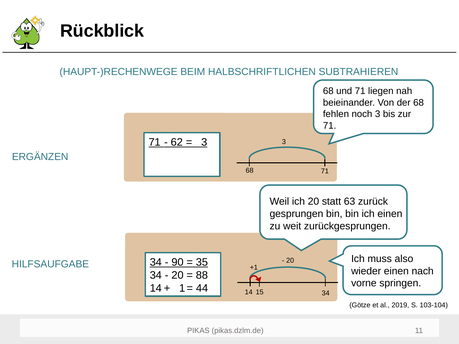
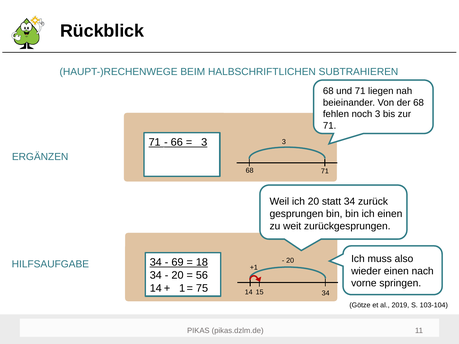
62: 62 -> 66
statt 63: 63 -> 34
90: 90 -> 69
35: 35 -> 18
88: 88 -> 56
44: 44 -> 75
